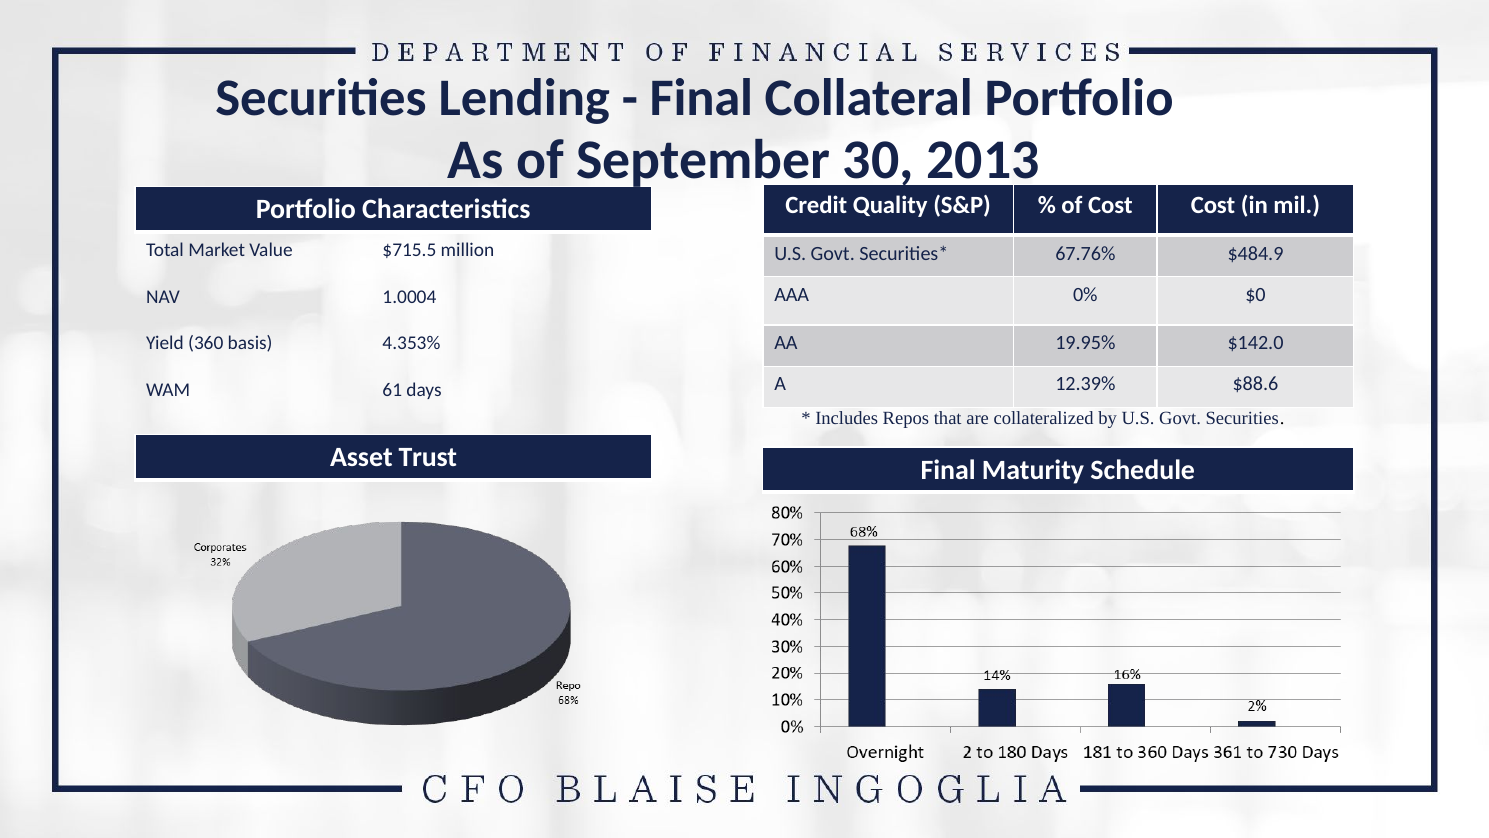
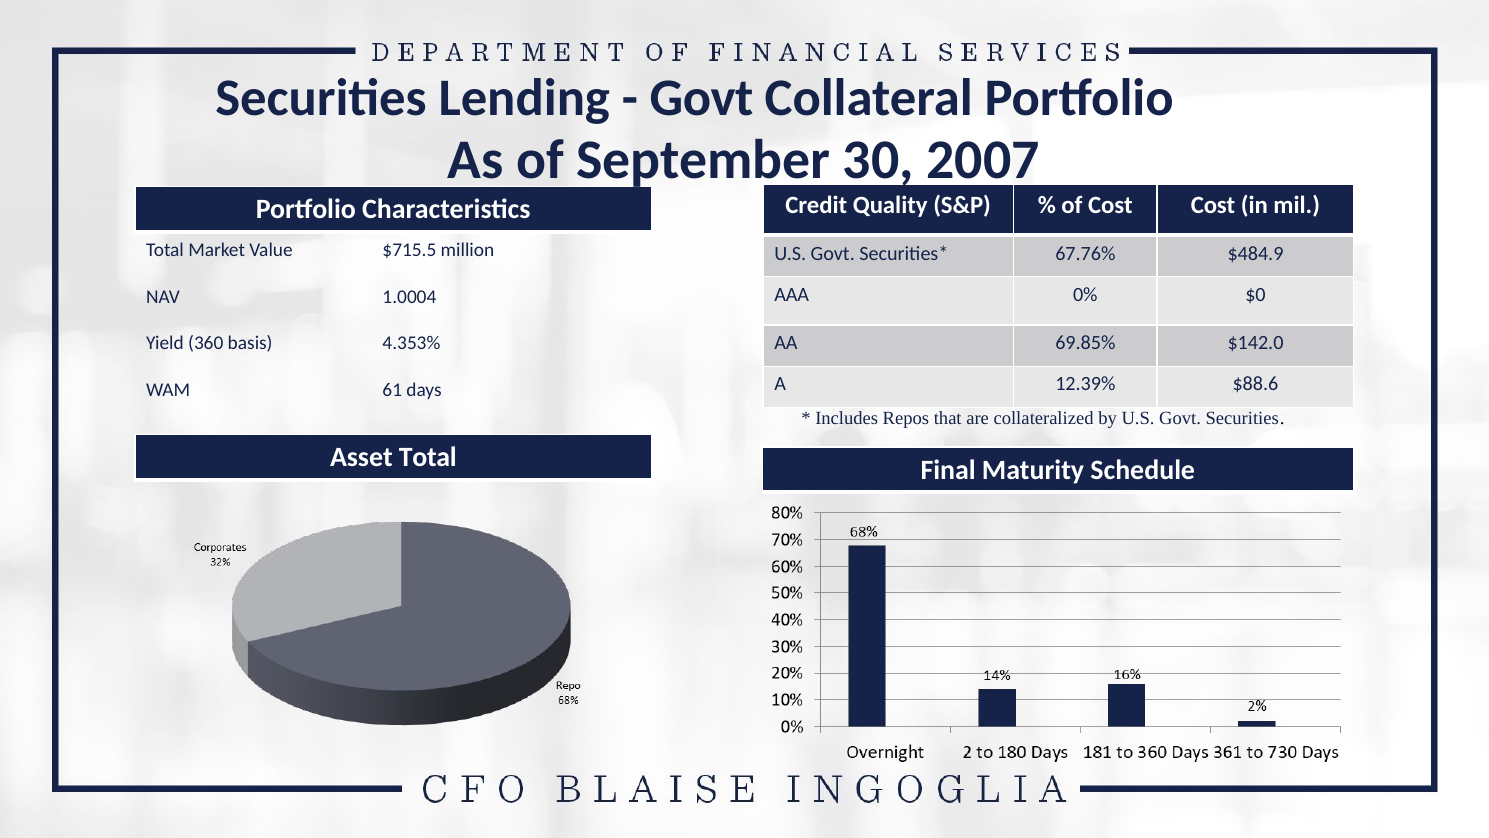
Final at (701, 98): Final -> Govt
2013: 2013 -> 2007
19.95%: 19.95% -> 69.85%
Asset Trust: Trust -> Total
